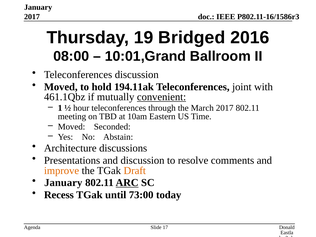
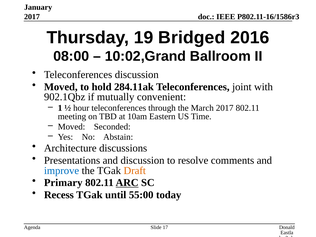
10:01,Grand: 10:01,Grand -> 10:02,Grand
194.11ak: 194.11ak -> 284.11ak
461.1Qbz: 461.1Qbz -> 902.1Qbz
convenient underline: present -> none
improve colour: orange -> blue
January at (63, 183): January -> Primary
73:00: 73:00 -> 55:00
